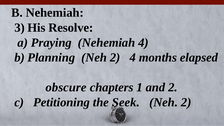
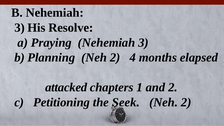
Nehemiah 4: 4 -> 3
obscure: obscure -> attacked
